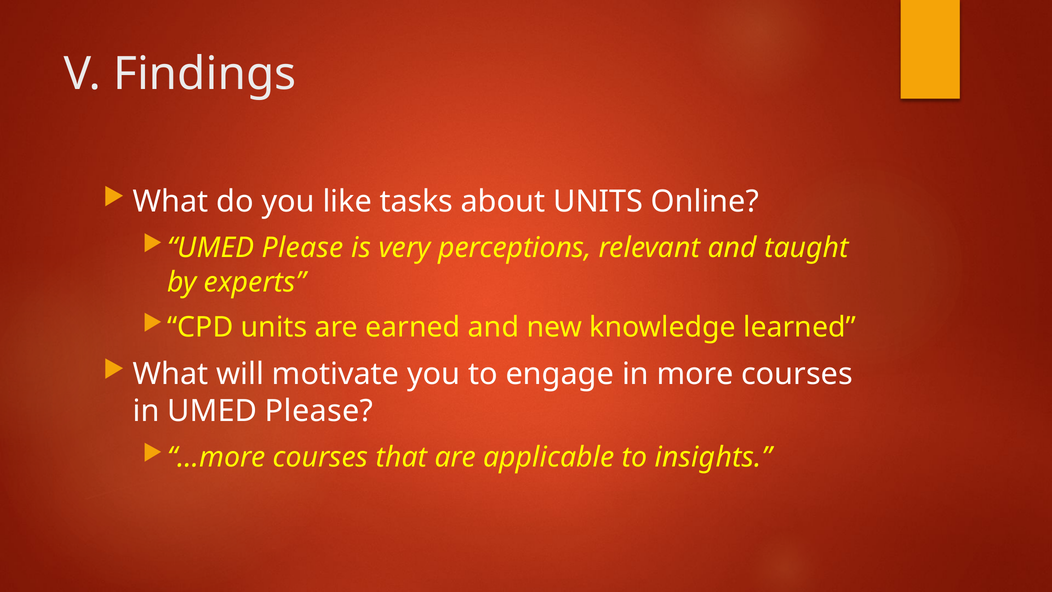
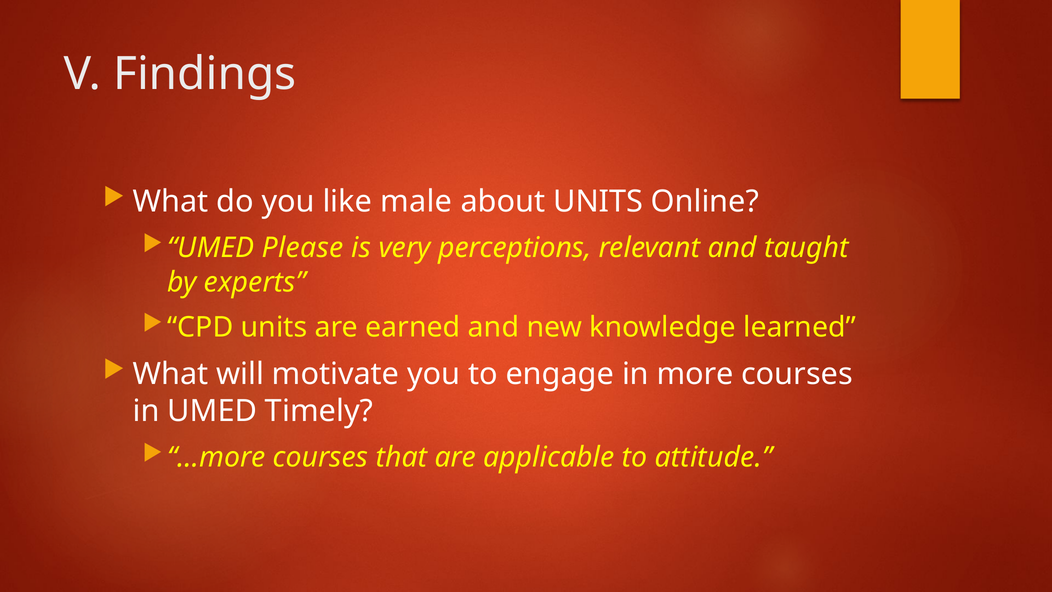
tasks: tasks -> male
in UMED Please: Please -> Timely
insights: insights -> attitude
